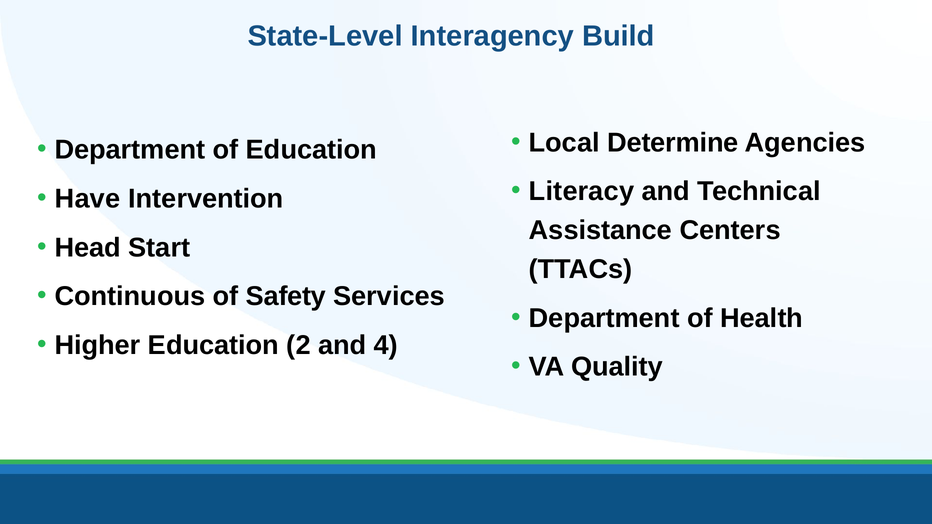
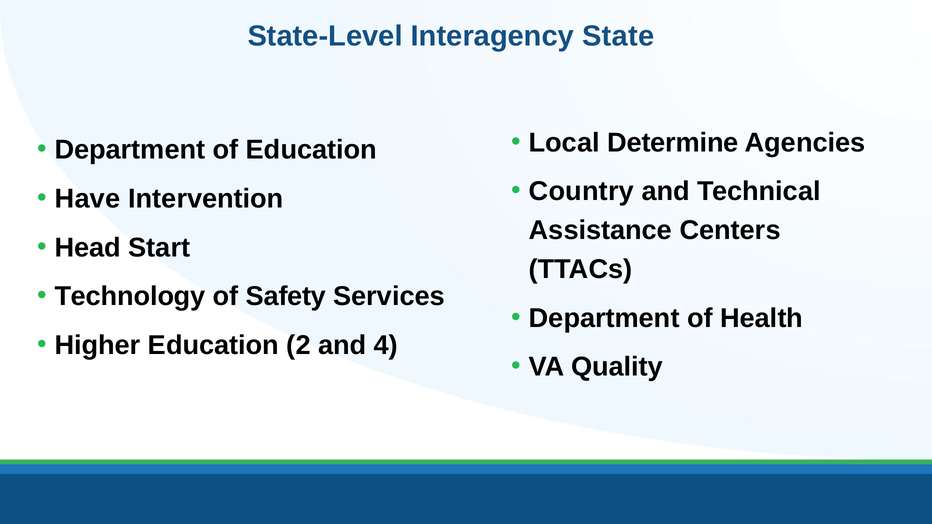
Build: Build -> State
Literacy: Literacy -> Country
Continuous: Continuous -> Technology
